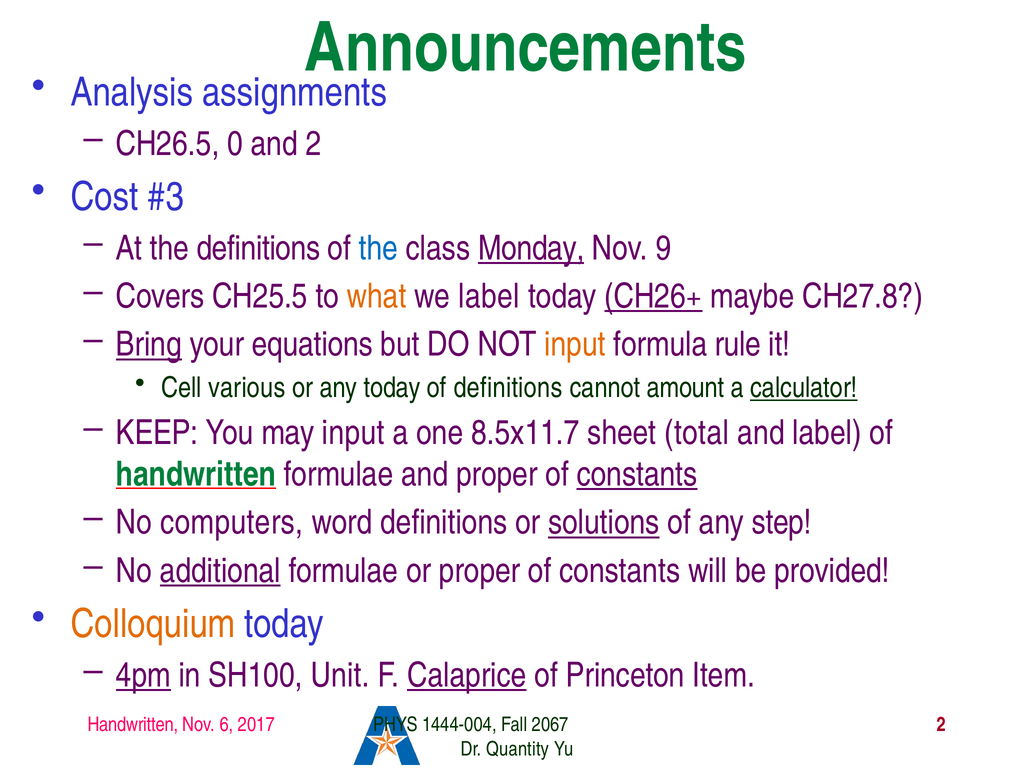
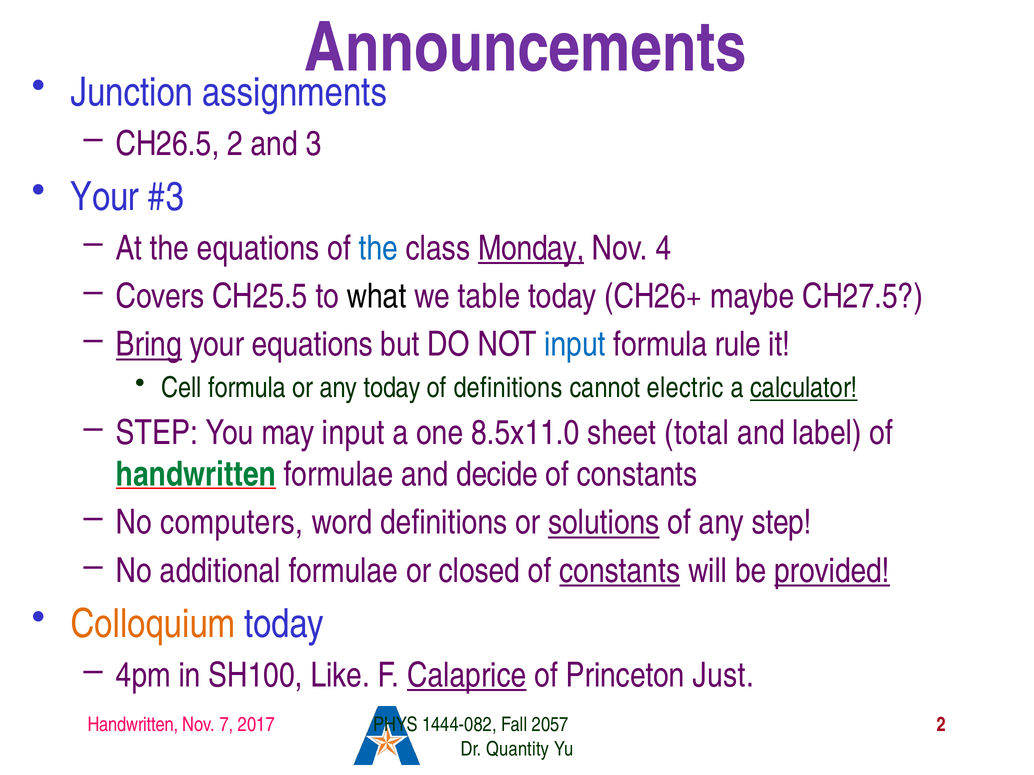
Announcements colour: green -> purple
Analysis: Analysis -> Junction
CH26.5 0: 0 -> 2
and 2: 2 -> 3
Cost at (105, 197): Cost -> Your
the definitions: definitions -> equations
9: 9 -> 4
what colour: orange -> black
we label: label -> table
CH26+ underline: present -> none
CH27.8: CH27.8 -> CH27.5
input at (575, 345) colour: orange -> blue
Cell various: various -> formula
amount: amount -> electric
KEEP at (157, 433): KEEP -> STEP
8.5x11.7: 8.5x11.7 -> 8.5x11.0
and proper: proper -> decide
constants at (637, 475) underline: present -> none
additional underline: present -> none
or proper: proper -> closed
constants at (620, 571) underline: none -> present
provided underline: none -> present
4pm underline: present -> none
Unit: Unit -> Like
Item: Item -> Just
6: 6 -> 7
1444-004: 1444-004 -> 1444-082
2067: 2067 -> 2057
